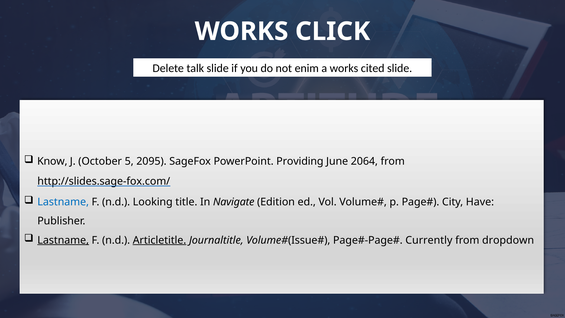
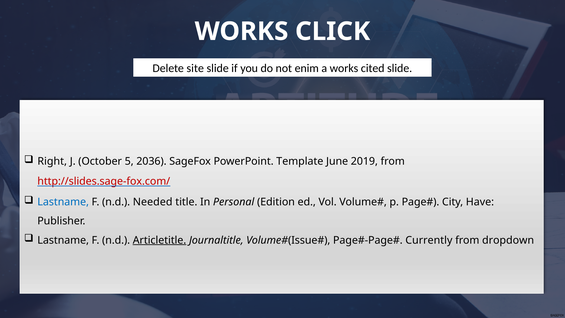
talk: talk -> site
Know: Know -> Right
2095: 2095 -> 2036
Providing: Providing -> Template
2064: 2064 -> 2019
http://slides.sage-fox.com/ colour: black -> red
Looking: Looking -> Needed
Navigate: Navigate -> Personal
Lastname at (63, 240) underline: present -> none
